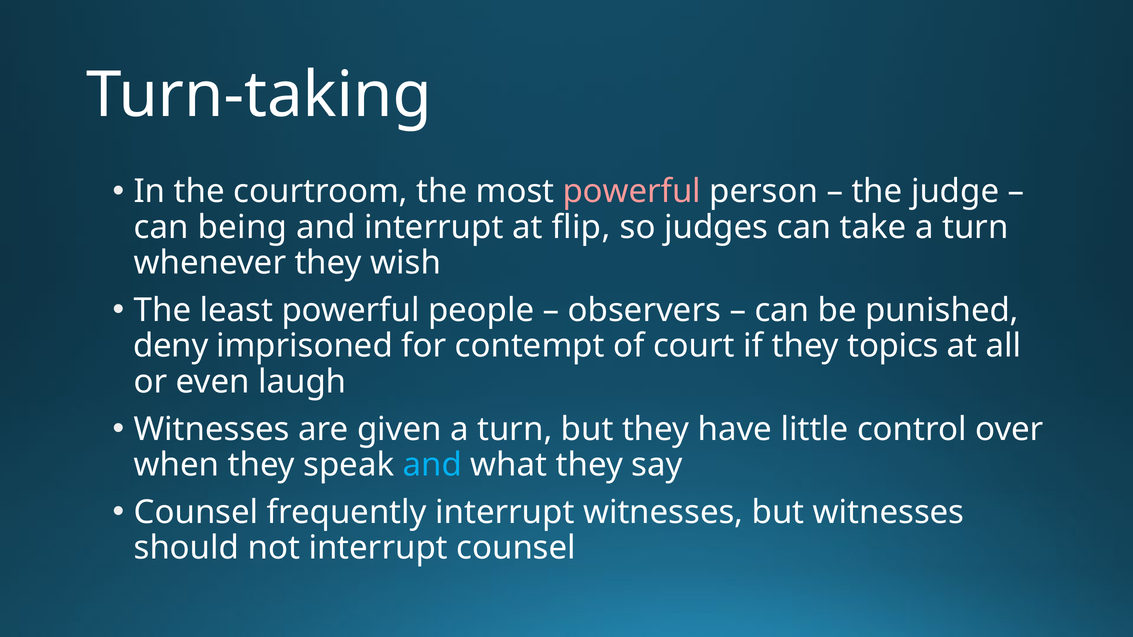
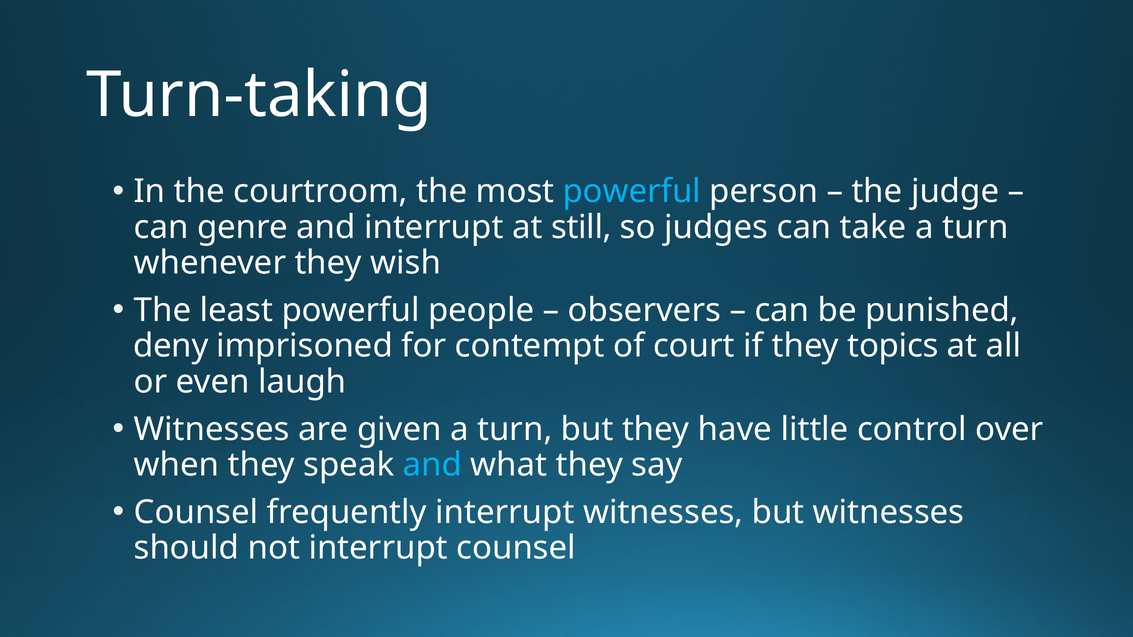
powerful at (632, 192) colour: pink -> light blue
being: being -> genre
flip: flip -> still
